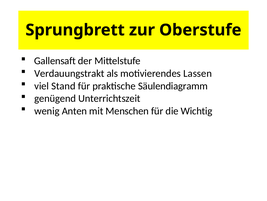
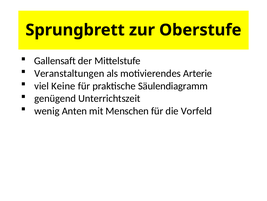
Verdauungstrakt: Verdauungstrakt -> Veranstaltungen
Lassen: Lassen -> Arterie
Stand: Stand -> Keine
Wichtig: Wichtig -> Vorfeld
